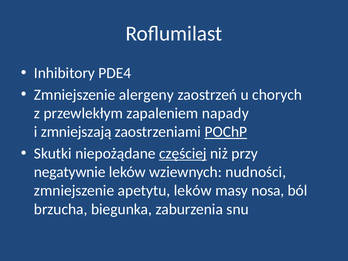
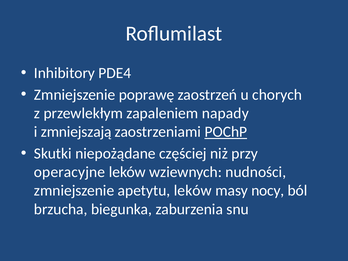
alergeny: alergeny -> poprawę
częściej underline: present -> none
negatywnie: negatywnie -> operacyjne
nosa: nosa -> nocy
